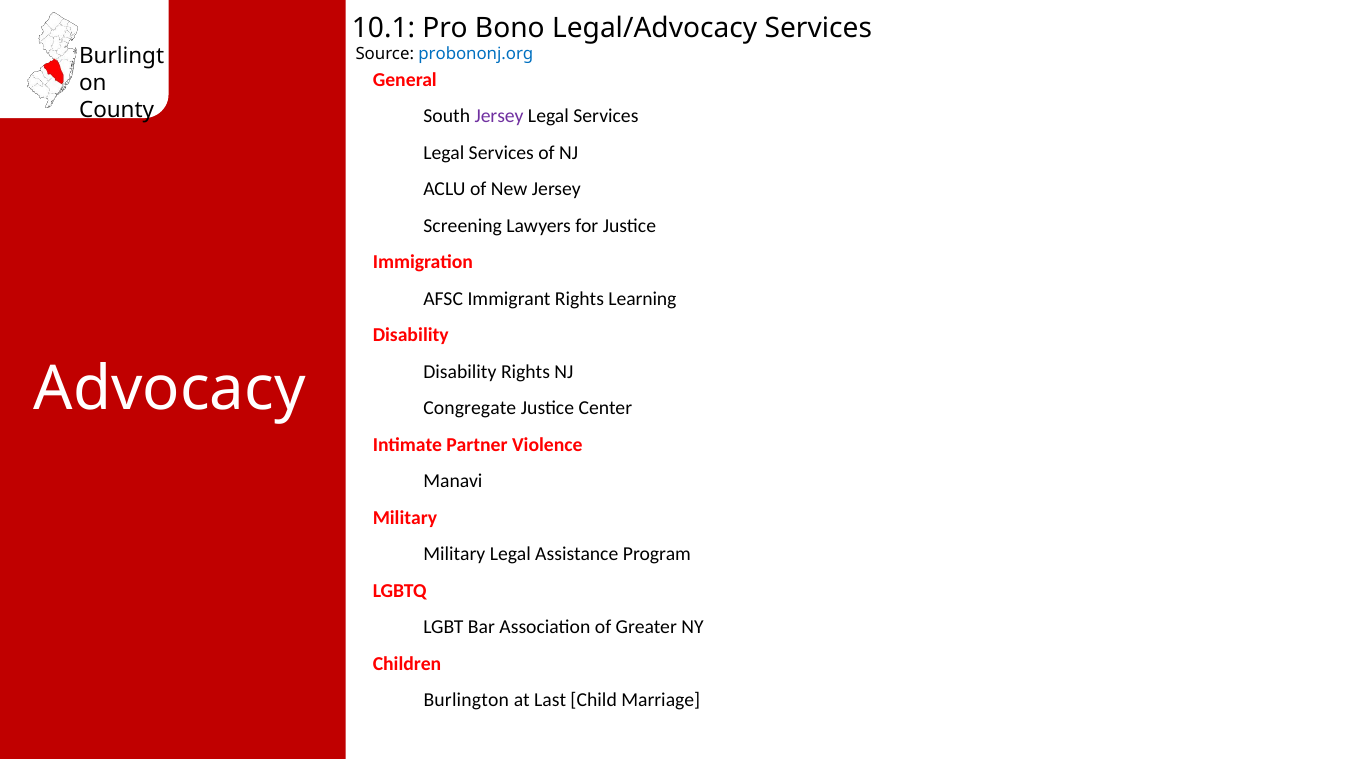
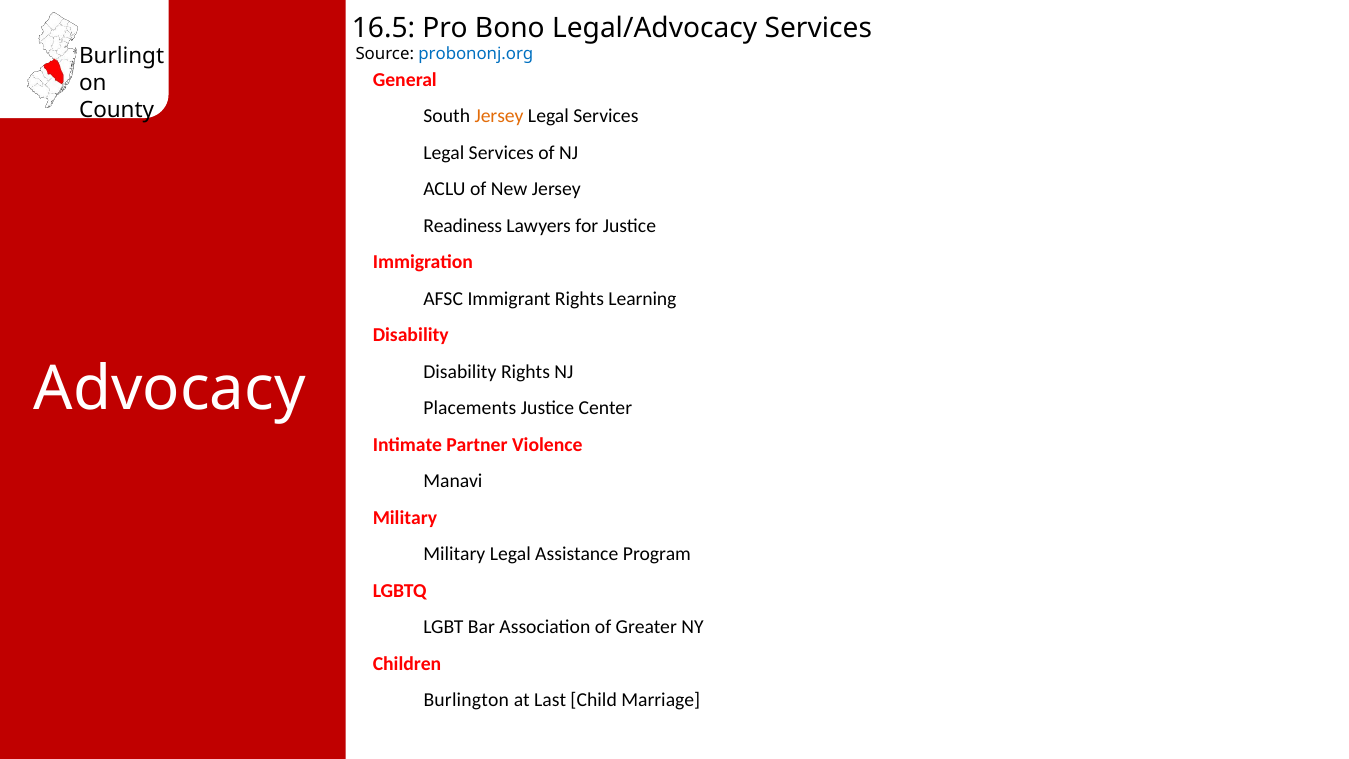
10.1: 10.1 -> 16.5
Jersey at (499, 116) colour: purple -> orange
Screening: Screening -> Readiness
Congregate: Congregate -> Placements
